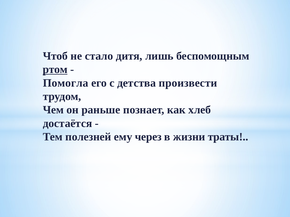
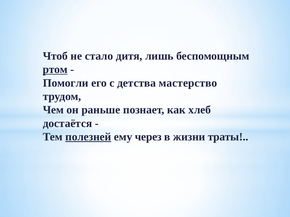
Помогла: Помогла -> Помогли
произвести: произвести -> мастерство
полезней underline: none -> present
